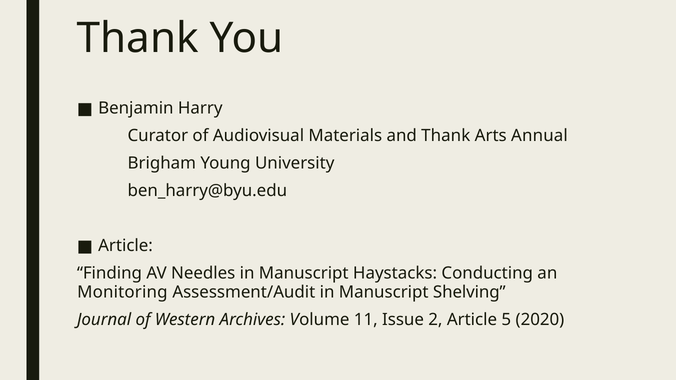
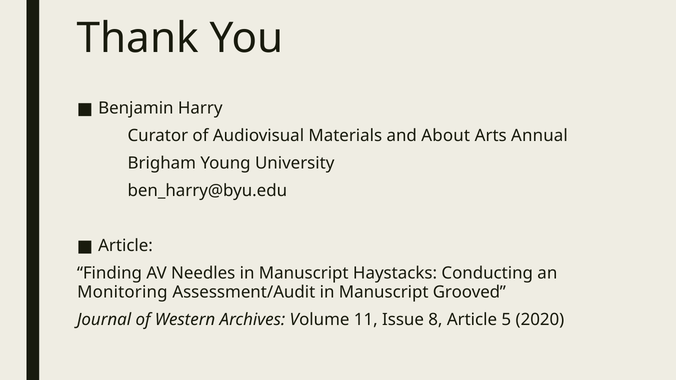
and Thank: Thank -> About
Shelving: Shelving -> Grooved
2: 2 -> 8
